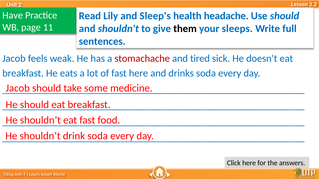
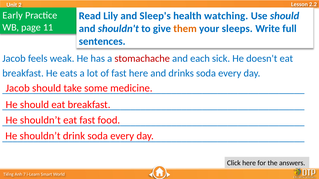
Have: Have -> Early
headache: headache -> watching
them colour: black -> orange
tired: tired -> each
